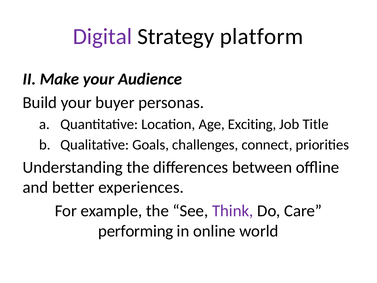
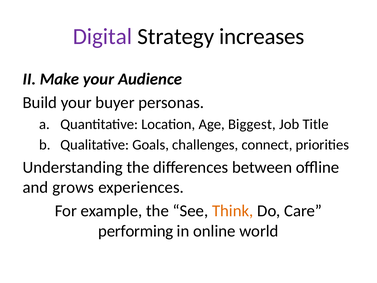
platform: platform -> increases
Exciting: Exciting -> Biggest
better: better -> grows
Think colour: purple -> orange
